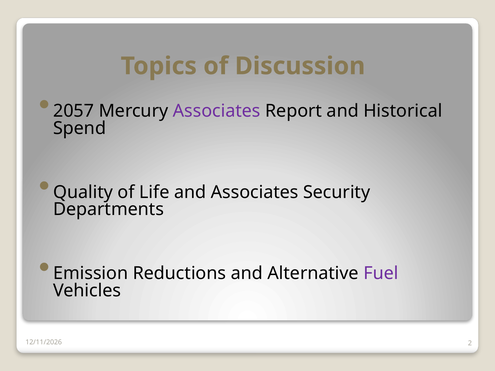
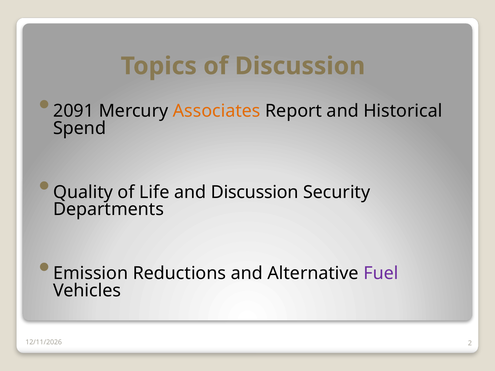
2057: 2057 -> 2091
Associates at (217, 111) colour: purple -> orange
and Associates: Associates -> Discussion
